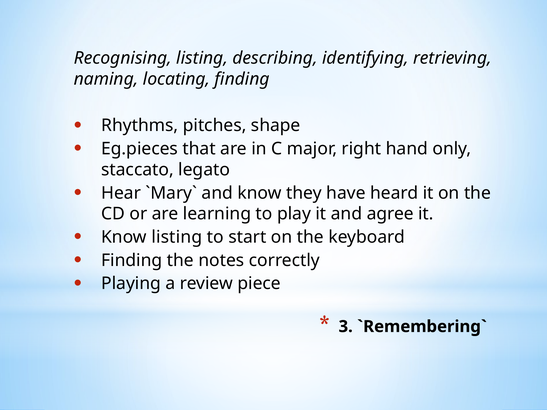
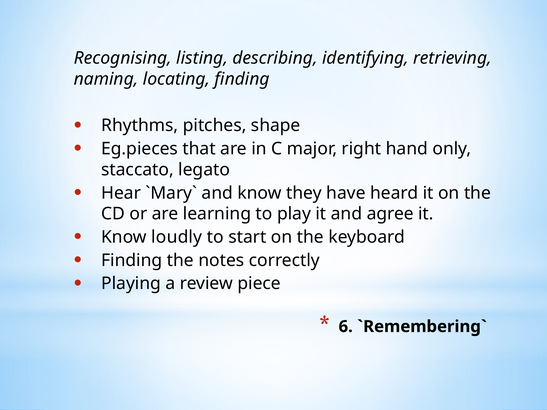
Know listing: listing -> loudly
3: 3 -> 6
